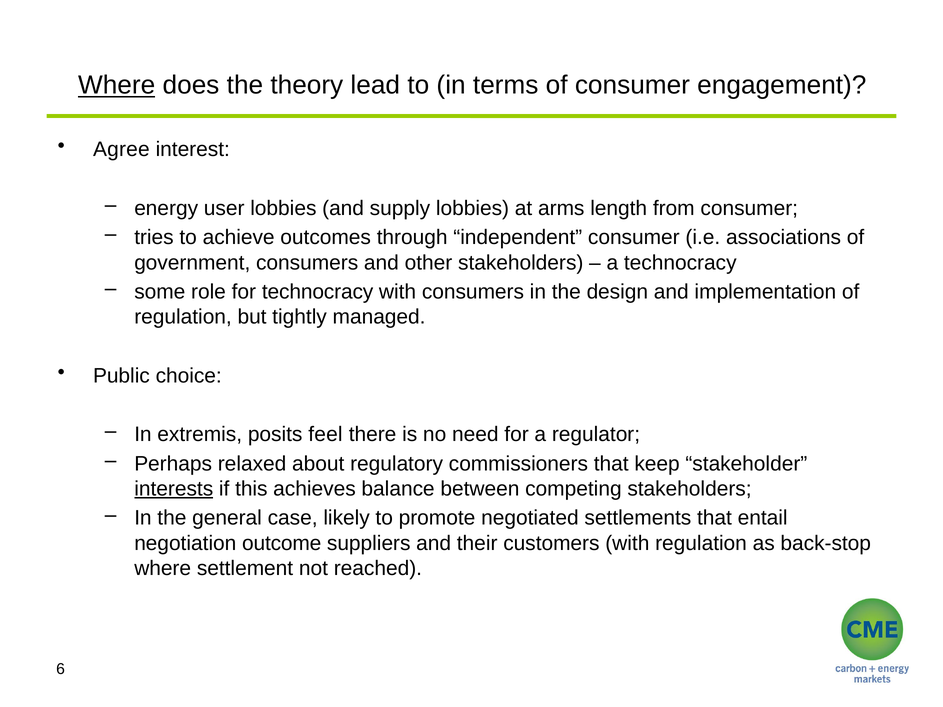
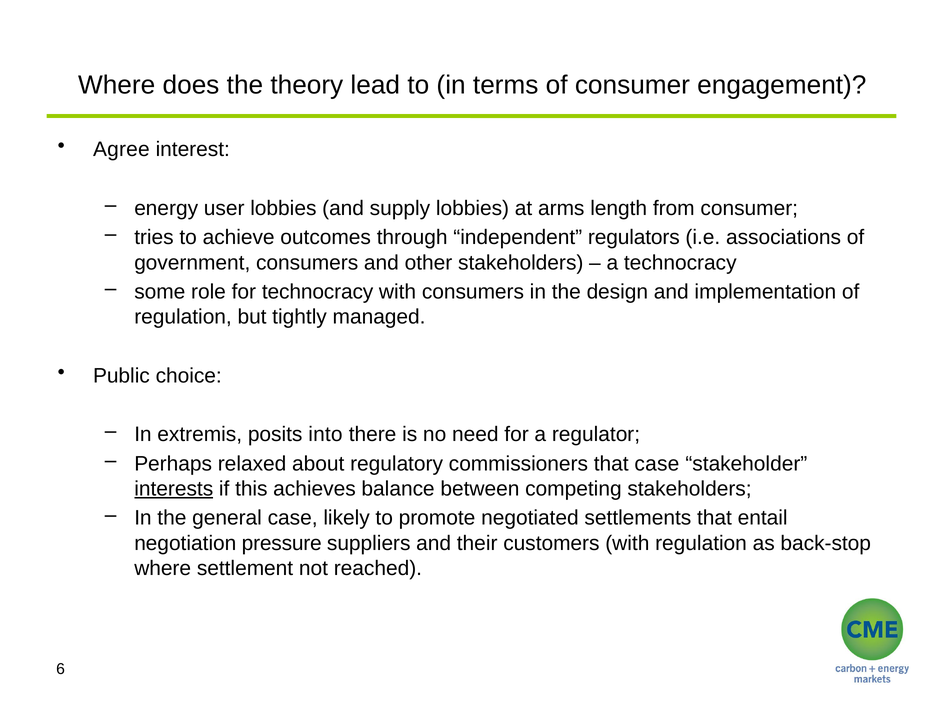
Where at (117, 85) underline: present -> none
independent consumer: consumer -> regulators
feel: feel -> into
that keep: keep -> case
outcome: outcome -> pressure
